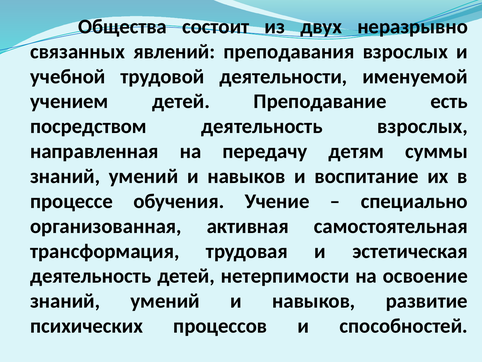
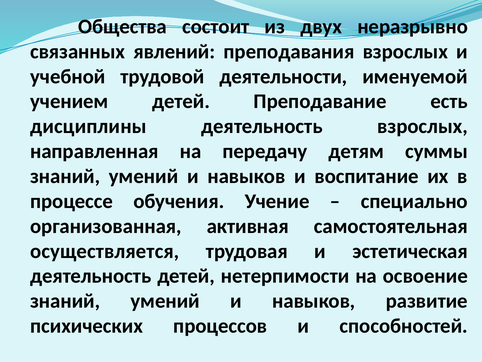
посредством: посредством -> дисциплины
трансформация: трансформация -> осуществляется
